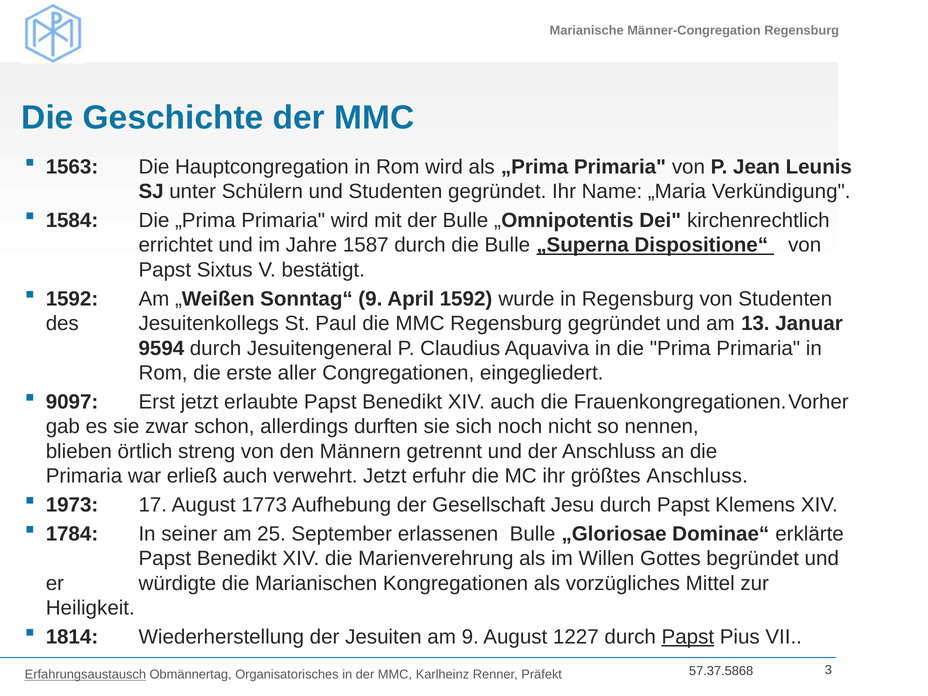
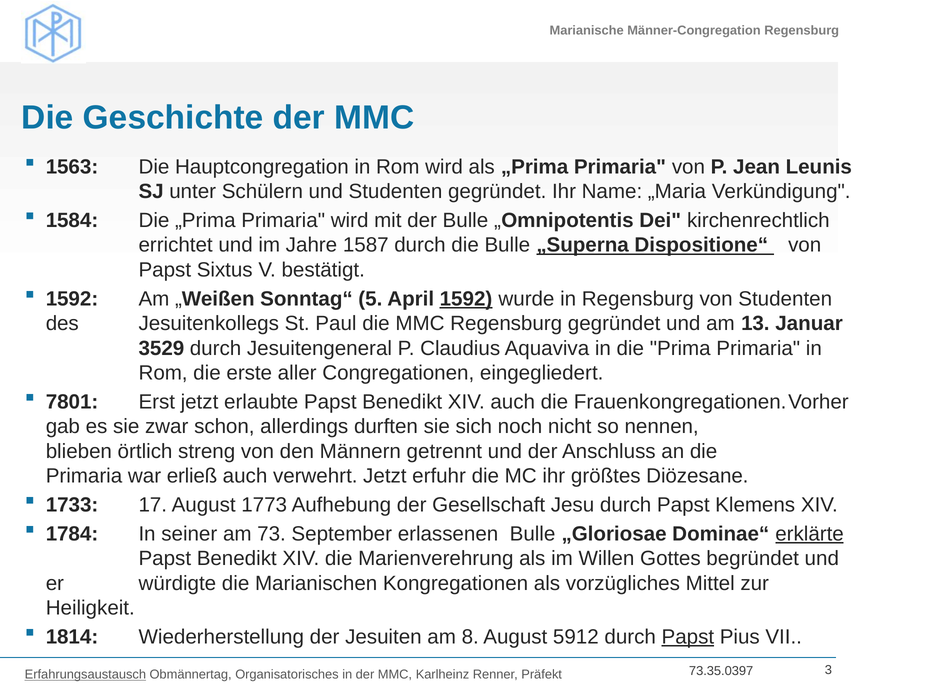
Sonntag“ 9: 9 -> 5
1592 at (466, 299) underline: none -> present
9594: 9594 -> 3529
9097: 9097 -> 7801
größtes Anschluss: Anschluss -> Diözesane
1973: 1973 -> 1733
25: 25 -> 73
erklärte underline: none -> present
am 9: 9 -> 8
1227: 1227 -> 5912
57.37.5868: 57.37.5868 -> 73.35.0397
